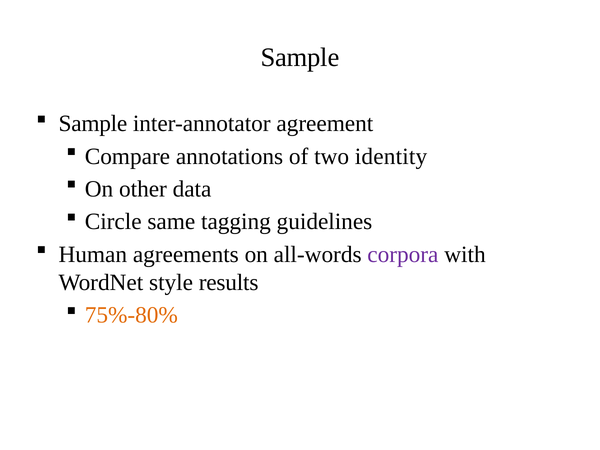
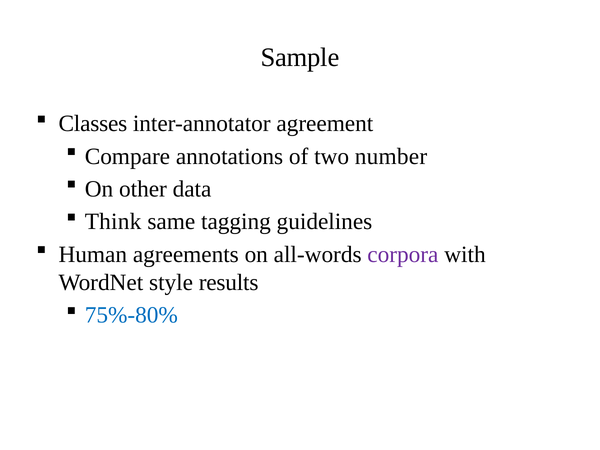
Sample at (93, 124): Sample -> Classes
identity: identity -> number
Circle: Circle -> Think
75%-80% colour: orange -> blue
